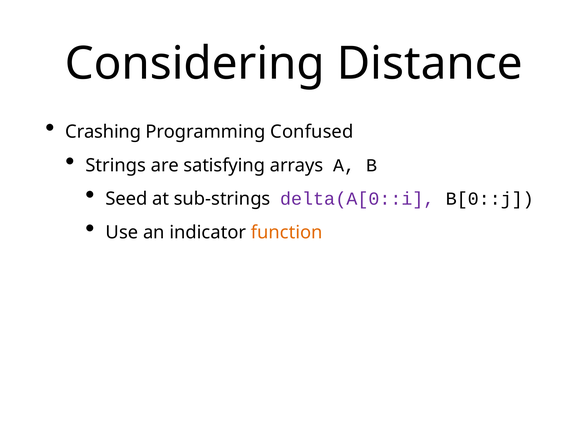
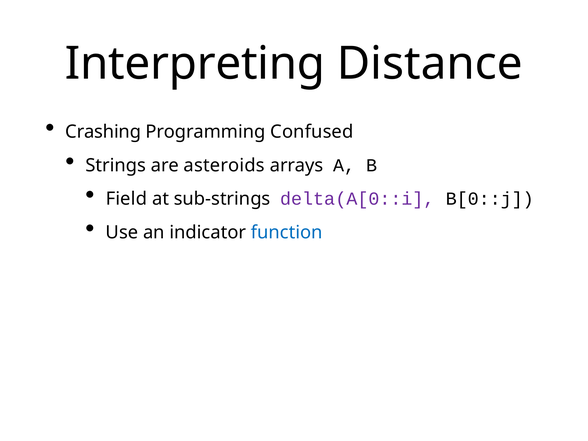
Considering: Considering -> Interpreting
satisfying: satisfying -> asteroids
Seed: Seed -> Field
function colour: orange -> blue
